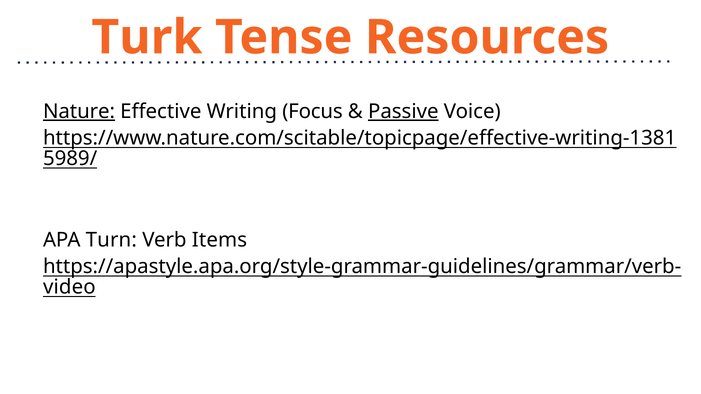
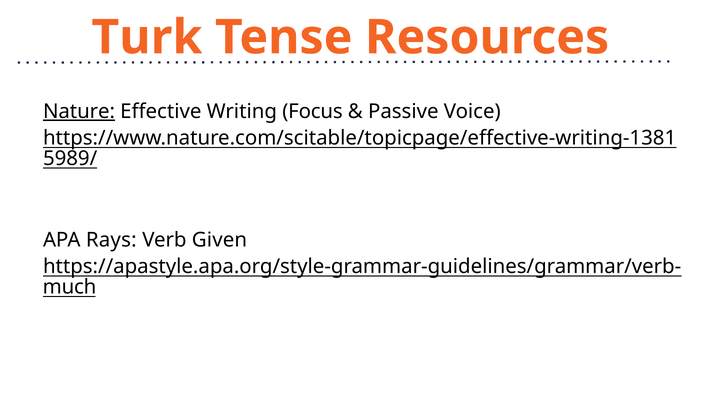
Passive underline: present -> none
Turn: Turn -> Rays
Items: Items -> Given
video: video -> much
